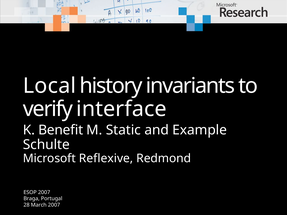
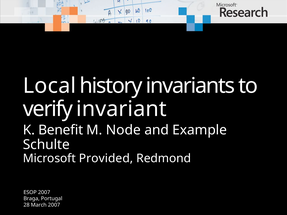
interface: interface -> invariant
Static: Static -> Node
Reflexive: Reflexive -> Provided
